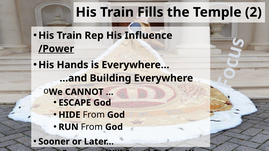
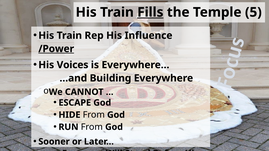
Fills underline: none -> present
2: 2 -> 5
Hands: Hands -> Voices
